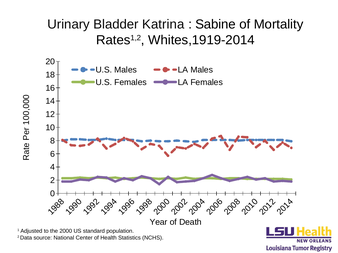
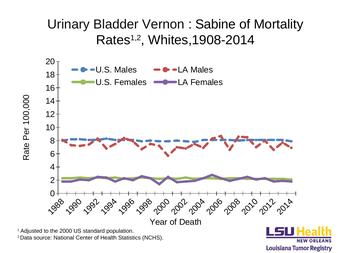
Katrina: Katrina -> Vernon
Whites,1919-2014: Whites,1919-2014 -> Whites,1908-2014
